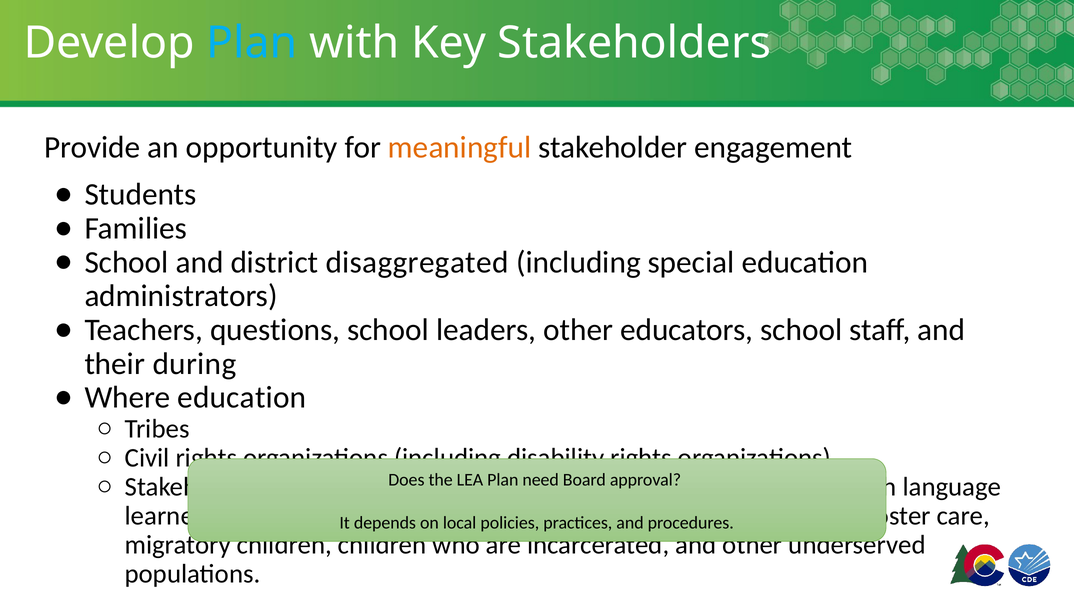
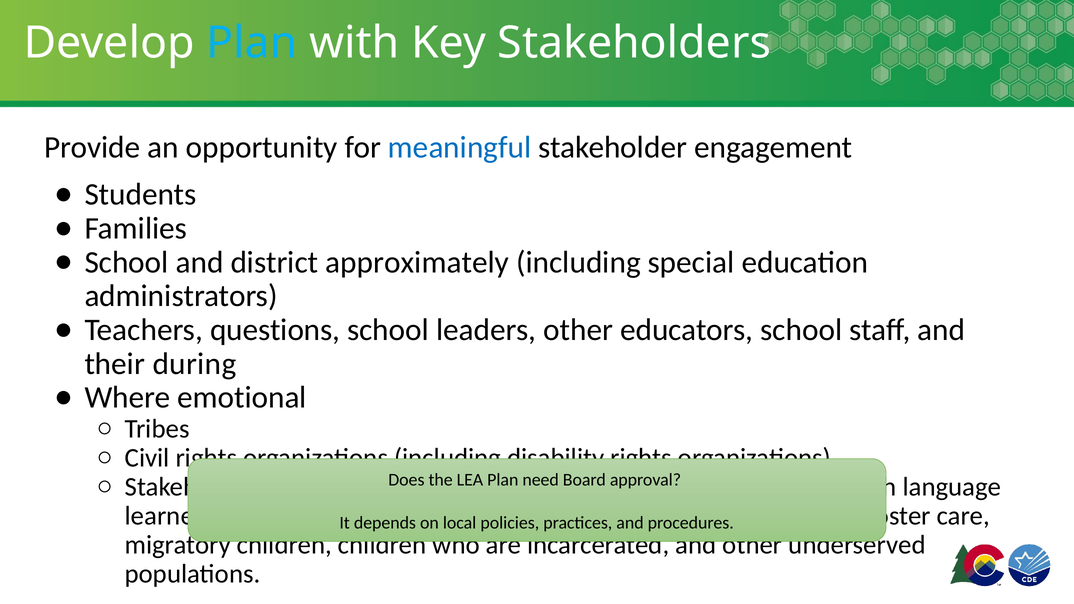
meaningful colour: orange -> blue
disaggregated: disaggregated -> approximately
Where education: education -> emotional
